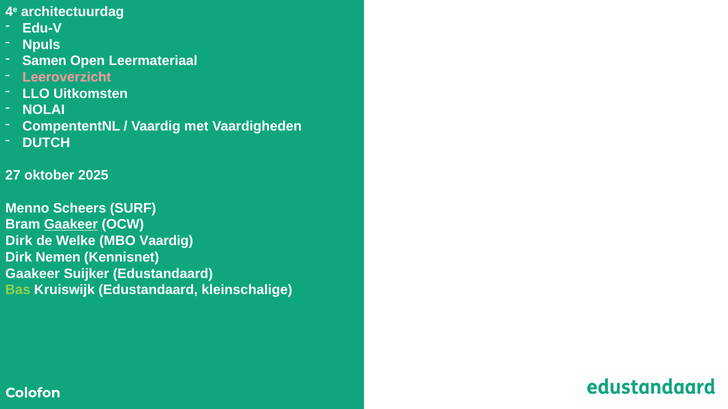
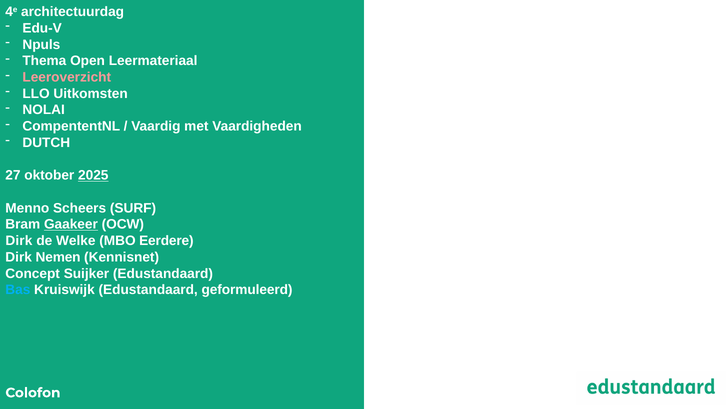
Samen: Samen -> Thema
2025 underline: none -> present
MBO Vaardig: Vaardig -> Eerdere
Gaakeer at (33, 274): Gaakeer -> Concept
Bas colour: light green -> light blue
kleinschalige: kleinschalige -> geformuleerd
